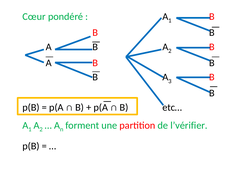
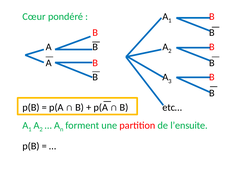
l’vérifier: l’vérifier -> l’ensuite
